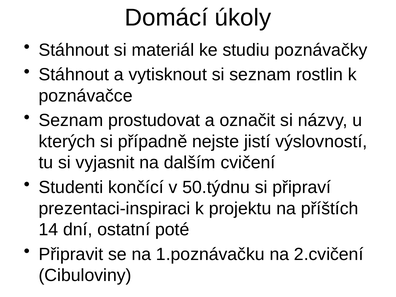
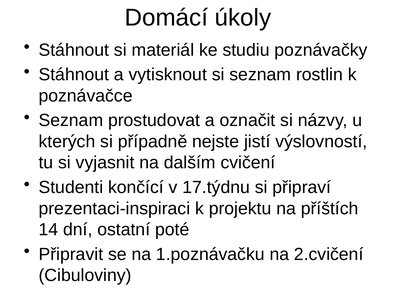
50.týdnu: 50.týdnu -> 17.týdnu
